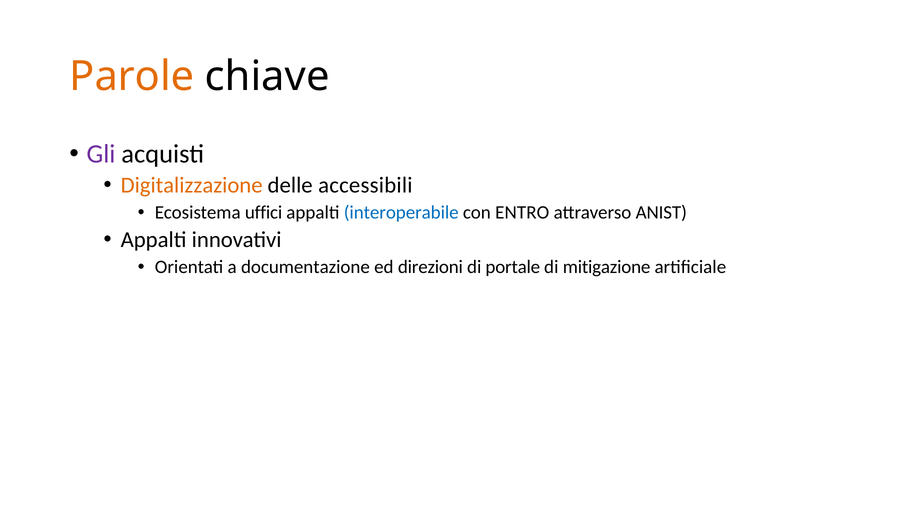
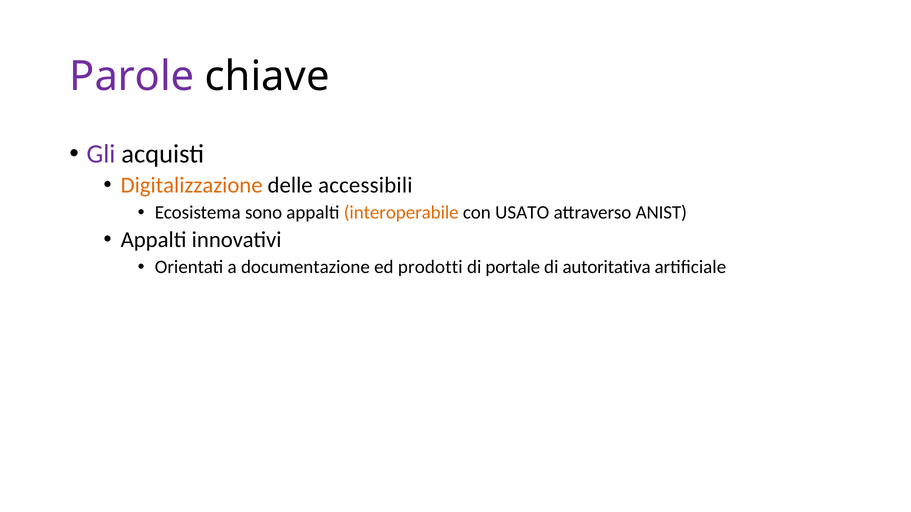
Parole colour: orange -> purple
uffici: uffici -> sono
interoperabile colour: blue -> orange
ENTRO: ENTRO -> USATO
direzioni: direzioni -> prodotti
mitigazione: mitigazione -> autoritativa
